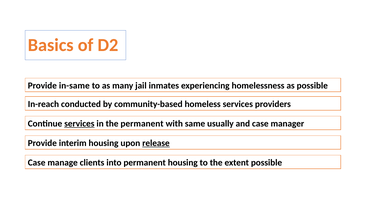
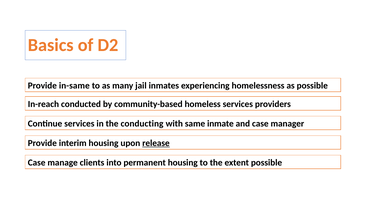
services at (79, 123) underline: present -> none
the permanent: permanent -> conducting
usually: usually -> inmate
